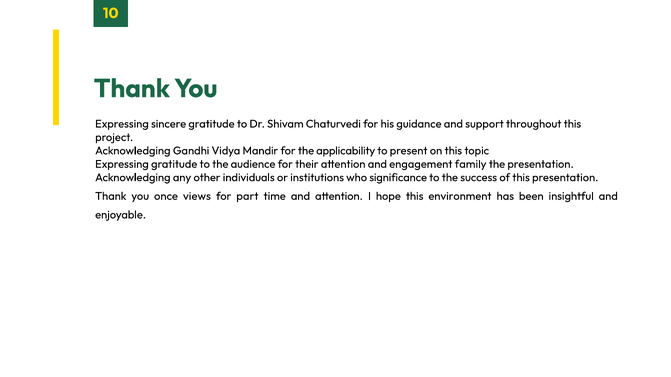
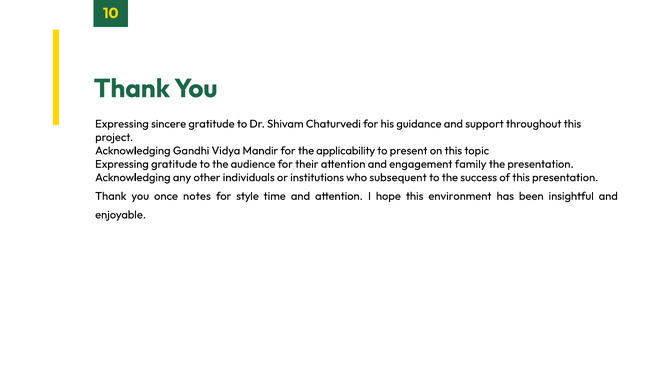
significance: significance -> subsequent
views: views -> notes
part: part -> style
